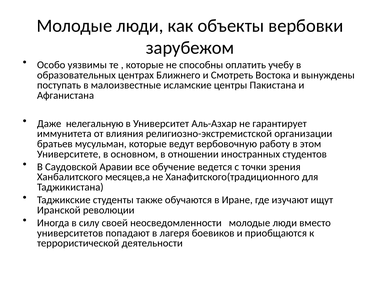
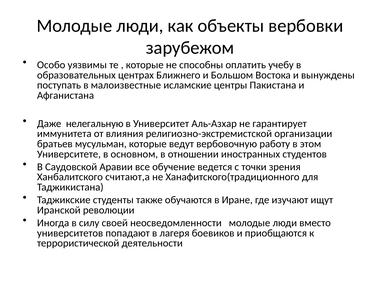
Смотреть: Смотреть -> Большом
месяцев,а: месяцев,а -> считают,а
